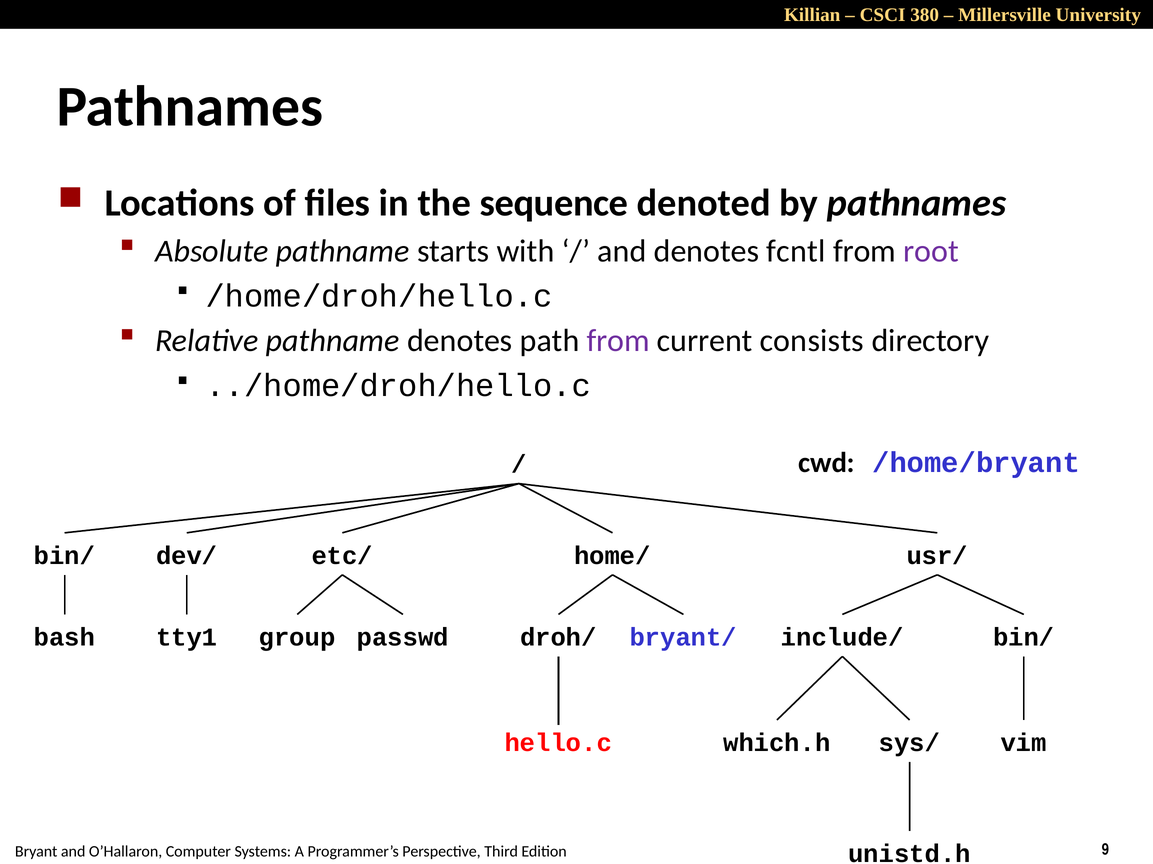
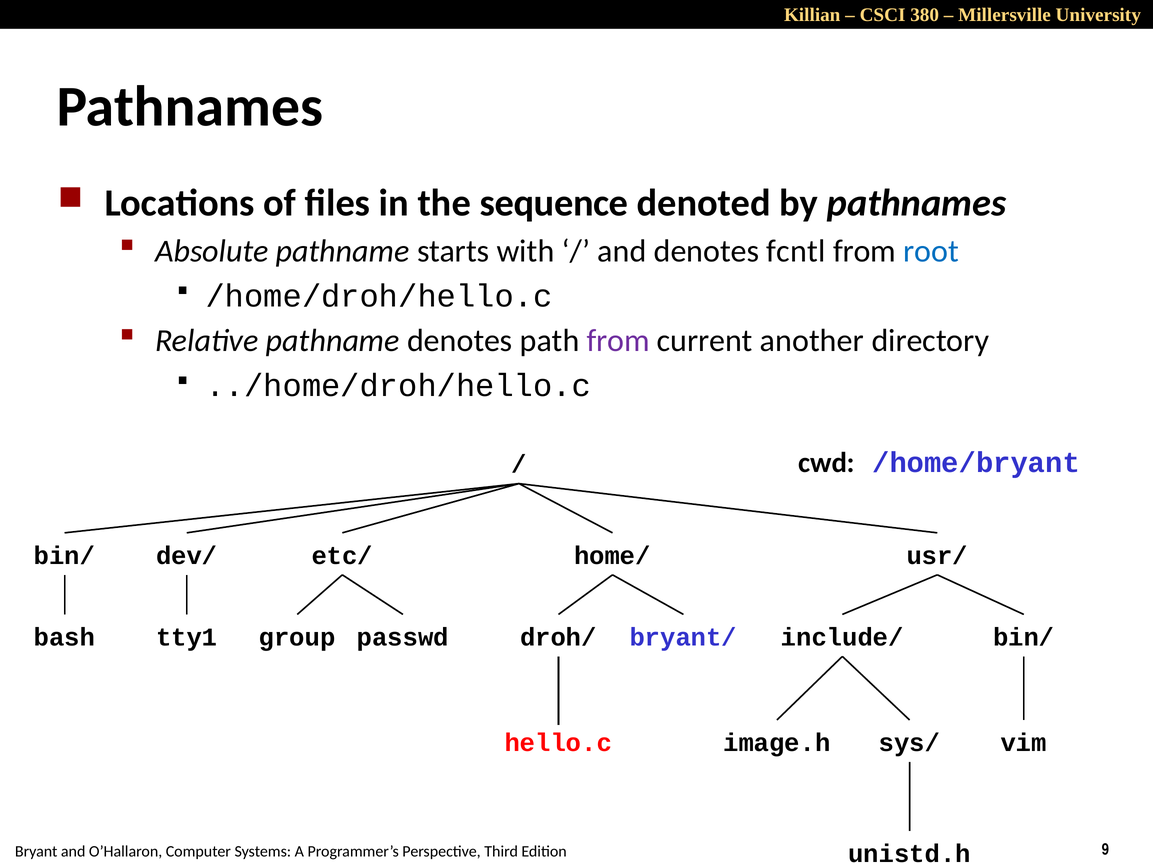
root colour: purple -> blue
consists: consists -> another
which.h: which.h -> image.h
